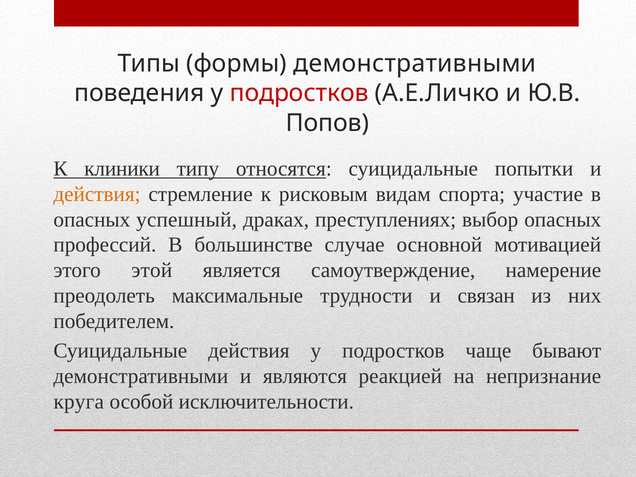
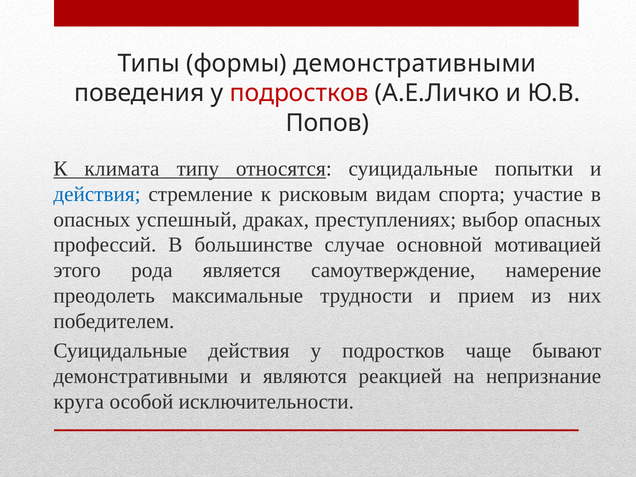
клиники: клиники -> климата
действия at (97, 194) colour: orange -> blue
этой: этой -> рода
связан: связан -> прием
